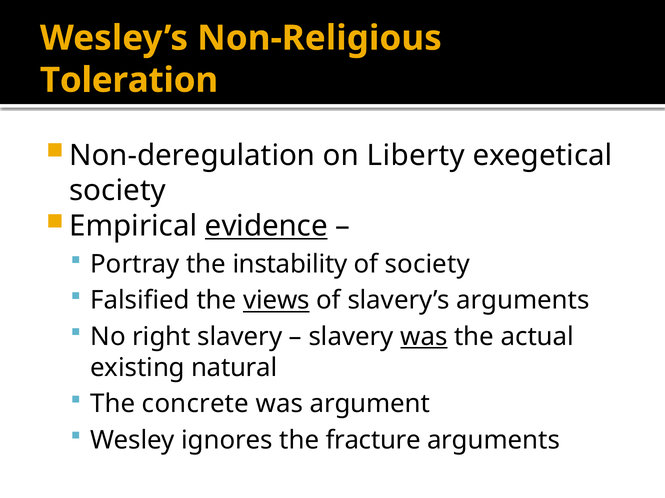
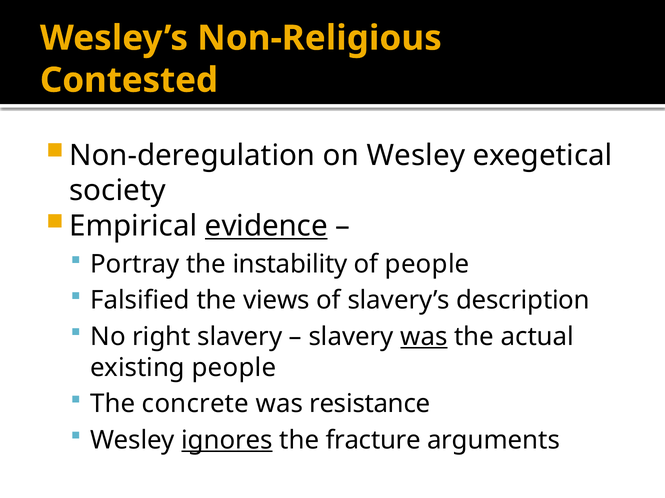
Toleration: Toleration -> Contested
on Liberty: Liberty -> Wesley
of society: society -> people
views underline: present -> none
slavery’s arguments: arguments -> description
existing natural: natural -> people
argument: argument -> resistance
ignores underline: none -> present
